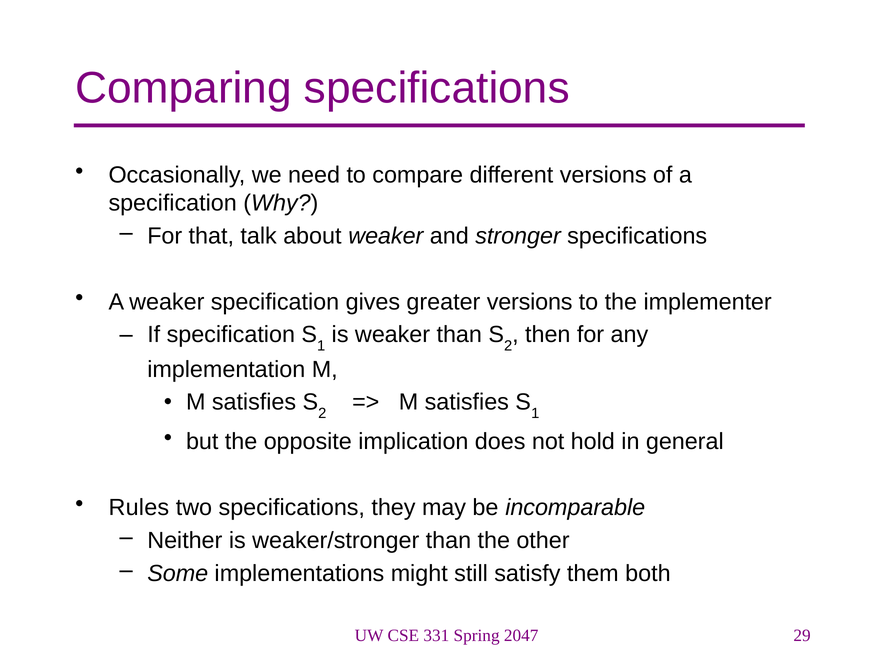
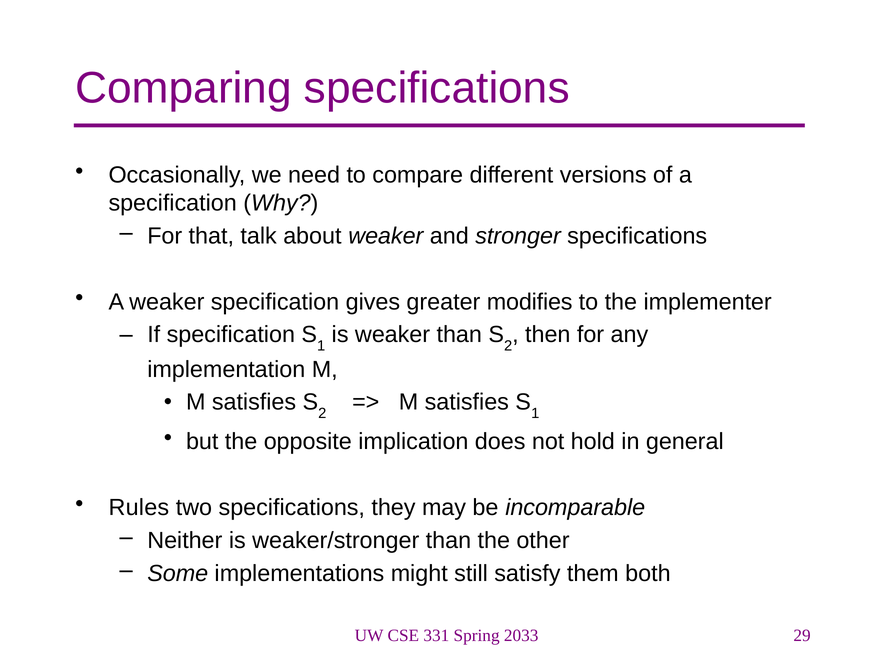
greater versions: versions -> modifies
2047: 2047 -> 2033
